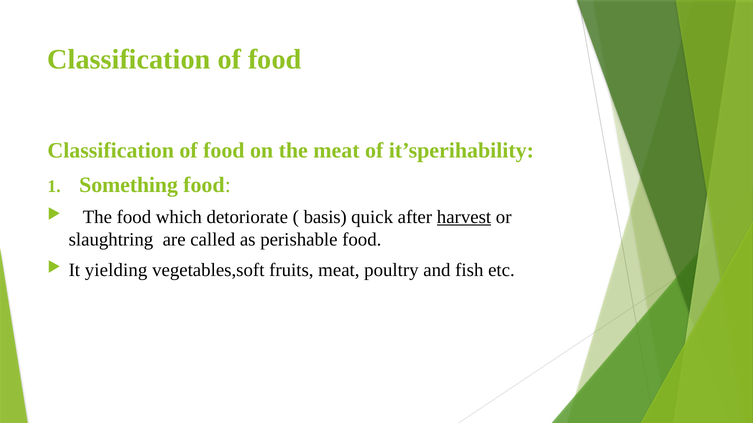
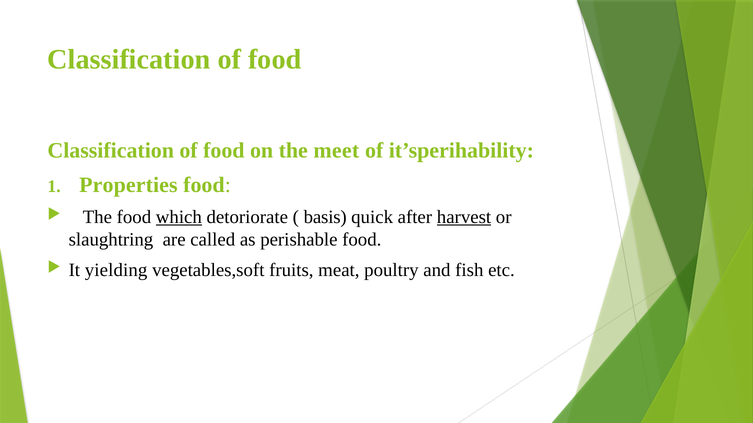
the meat: meat -> meet
Something: Something -> Properties
which underline: none -> present
